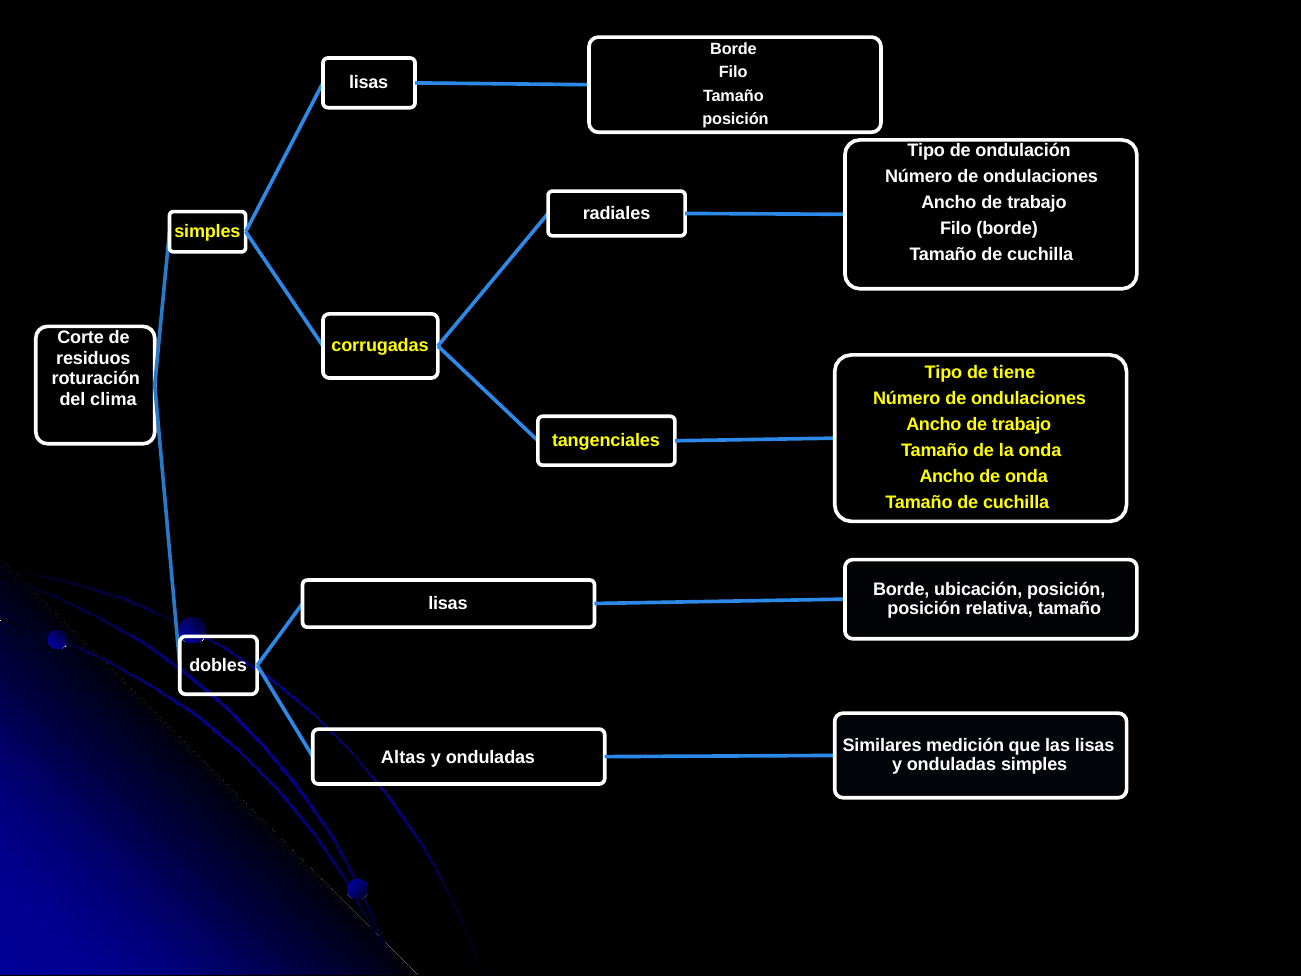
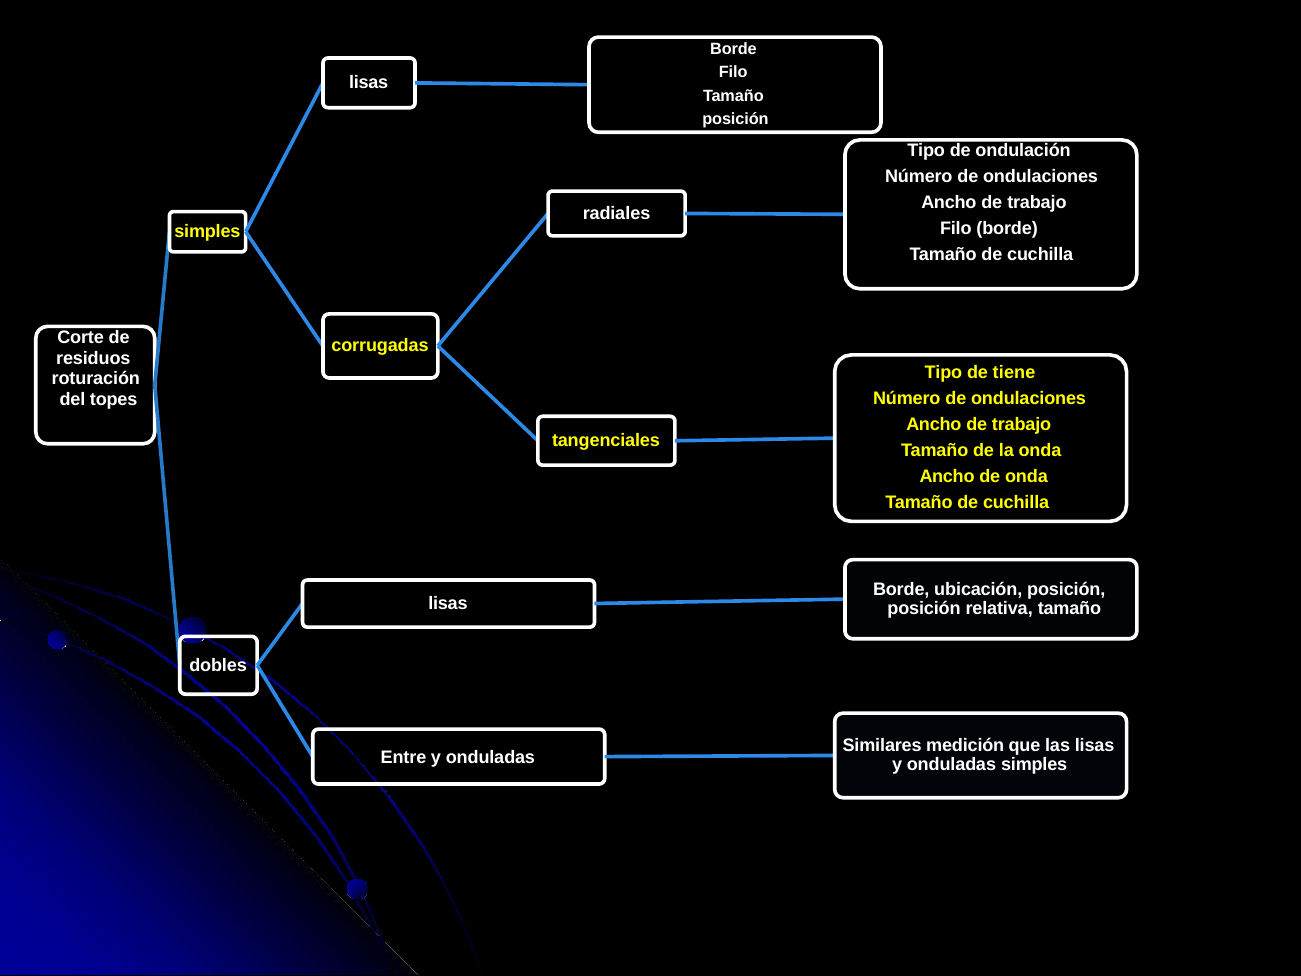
clima: clima -> topes
Altas: Altas -> Entre
